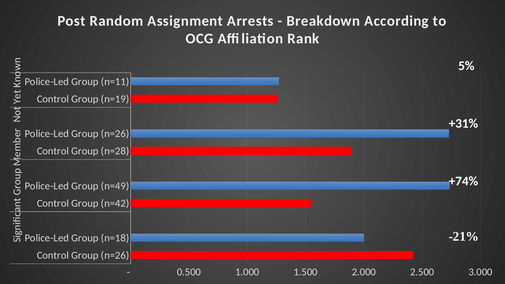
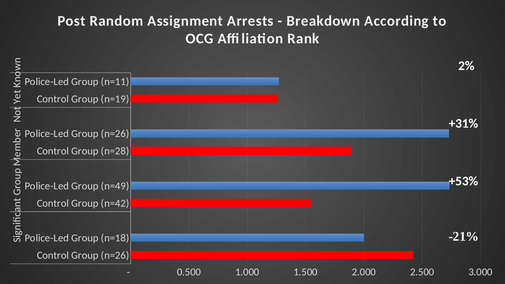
5%: 5% -> 2%
+74%: +74% -> +53%
